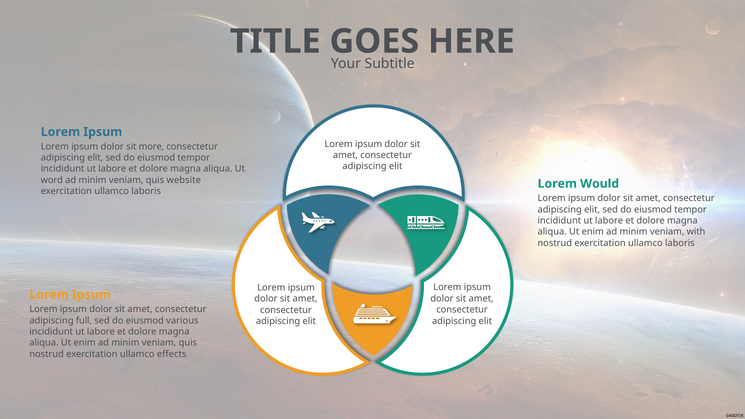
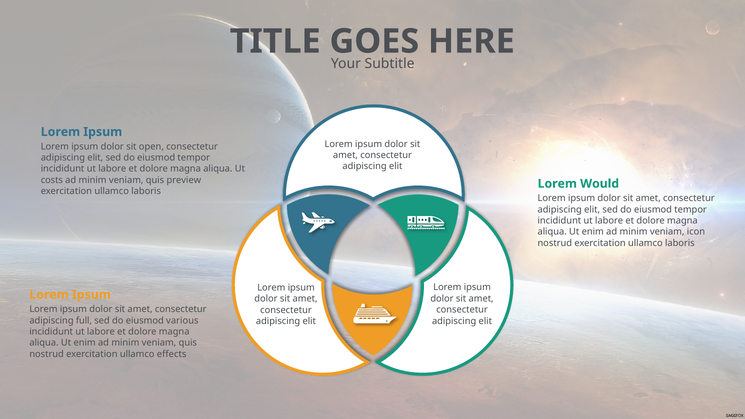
more: more -> open
word: word -> costs
website: website -> preview
with: with -> icon
